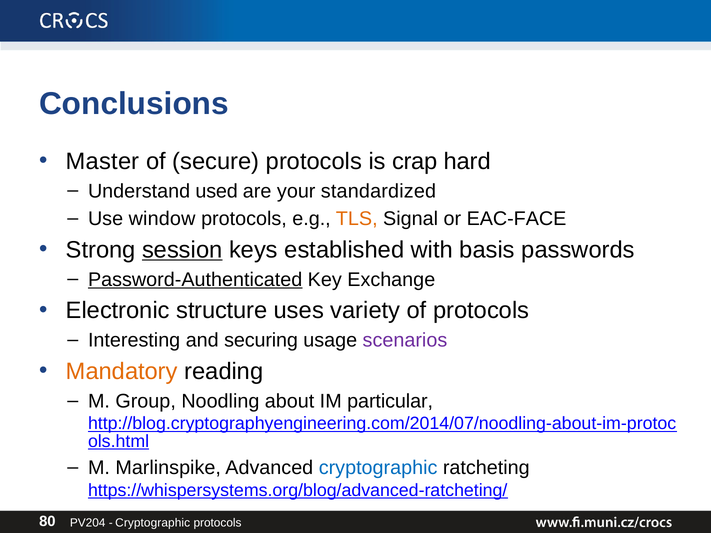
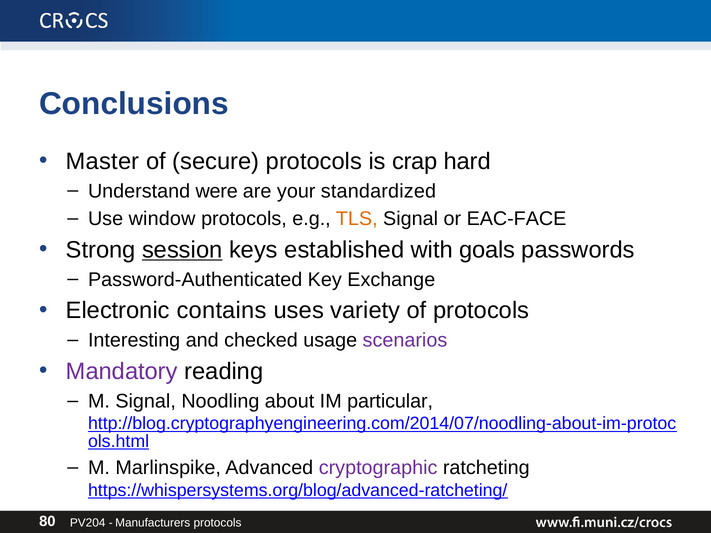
used: used -> were
basis: basis -> goals
Password-Authenticated underline: present -> none
structure: structure -> contains
securing: securing -> checked
Mandatory colour: orange -> purple
M Group: Group -> Signal
cryptographic at (378, 468) colour: blue -> purple
Cryptographic at (153, 523): Cryptographic -> Manufacturers
